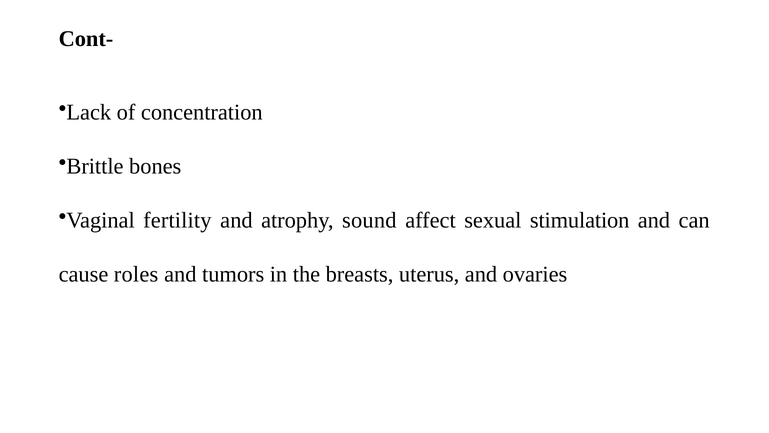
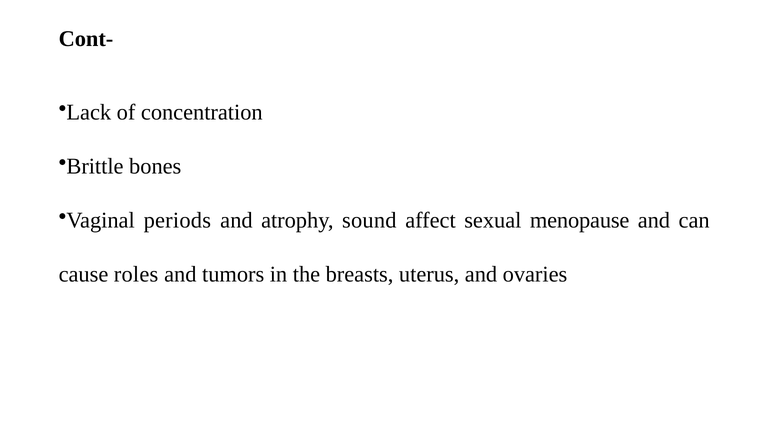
fertility: fertility -> periods
stimulation: stimulation -> menopause
